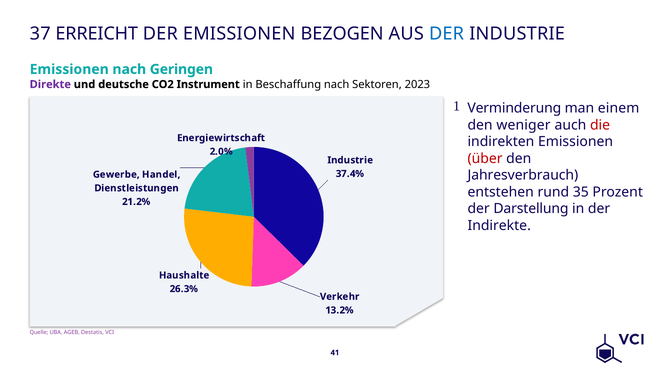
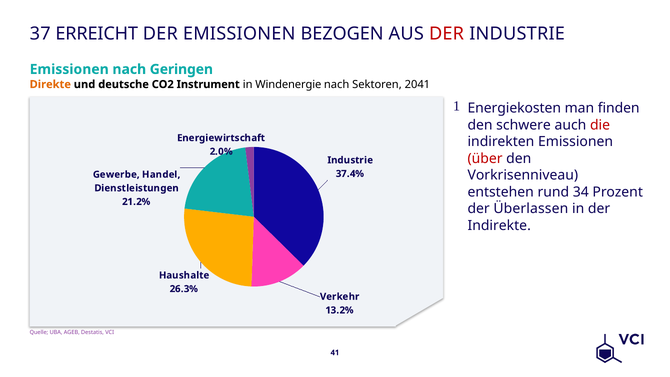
DER at (446, 34) colour: blue -> red
Direkte colour: purple -> orange
Beschaffung: Beschaffung -> Windenergie
2023: 2023 -> 2041
Verminderung: Verminderung -> Energiekosten
einem: einem -> finden
weniger: weniger -> schwere
Jahresverbrauch: Jahresverbrauch -> Vorkrisenniveau
35: 35 -> 34
Darstellung: Darstellung -> Überlassen
